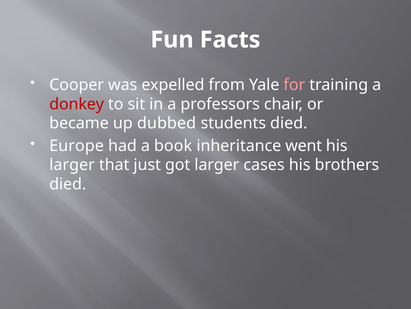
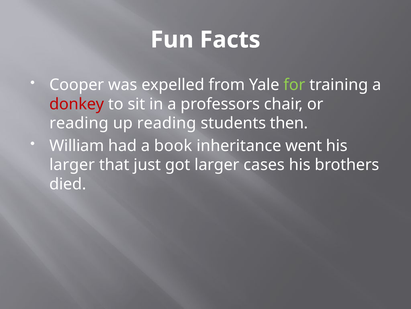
for colour: pink -> light green
became at (79, 123): became -> reading
up dubbed: dubbed -> reading
students died: died -> then
Europe: Europe -> William
